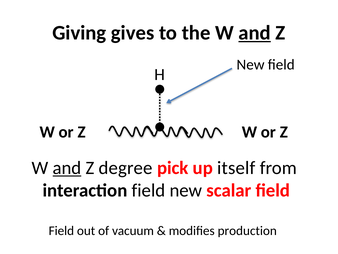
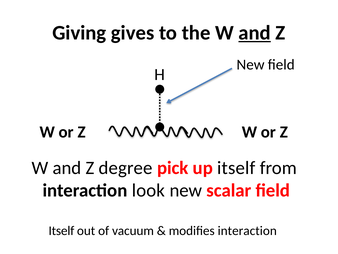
and at (67, 168) underline: present -> none
interaction field: field -> look
Field at (61, 230): Field -> Itself
modifies production: production -> interaction
